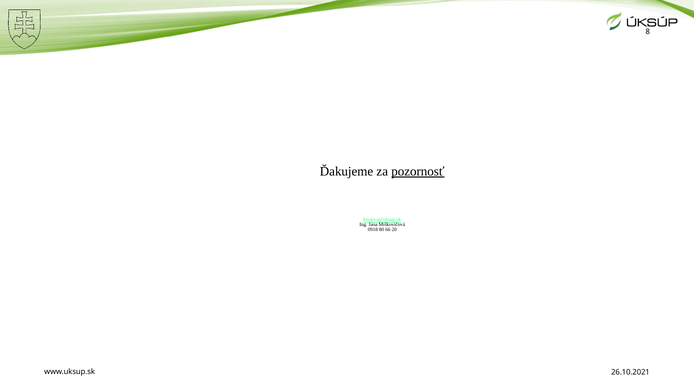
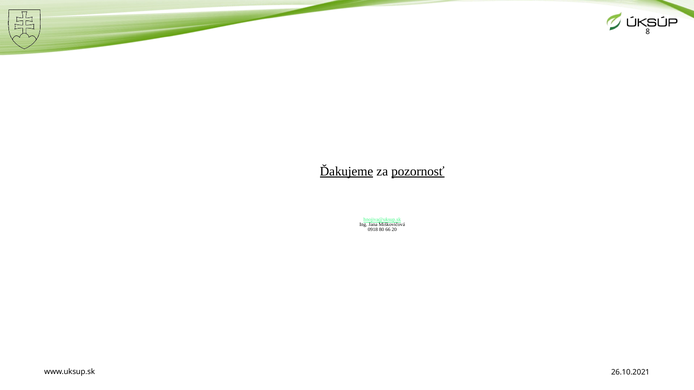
Ďakujeme underline: none -> present
